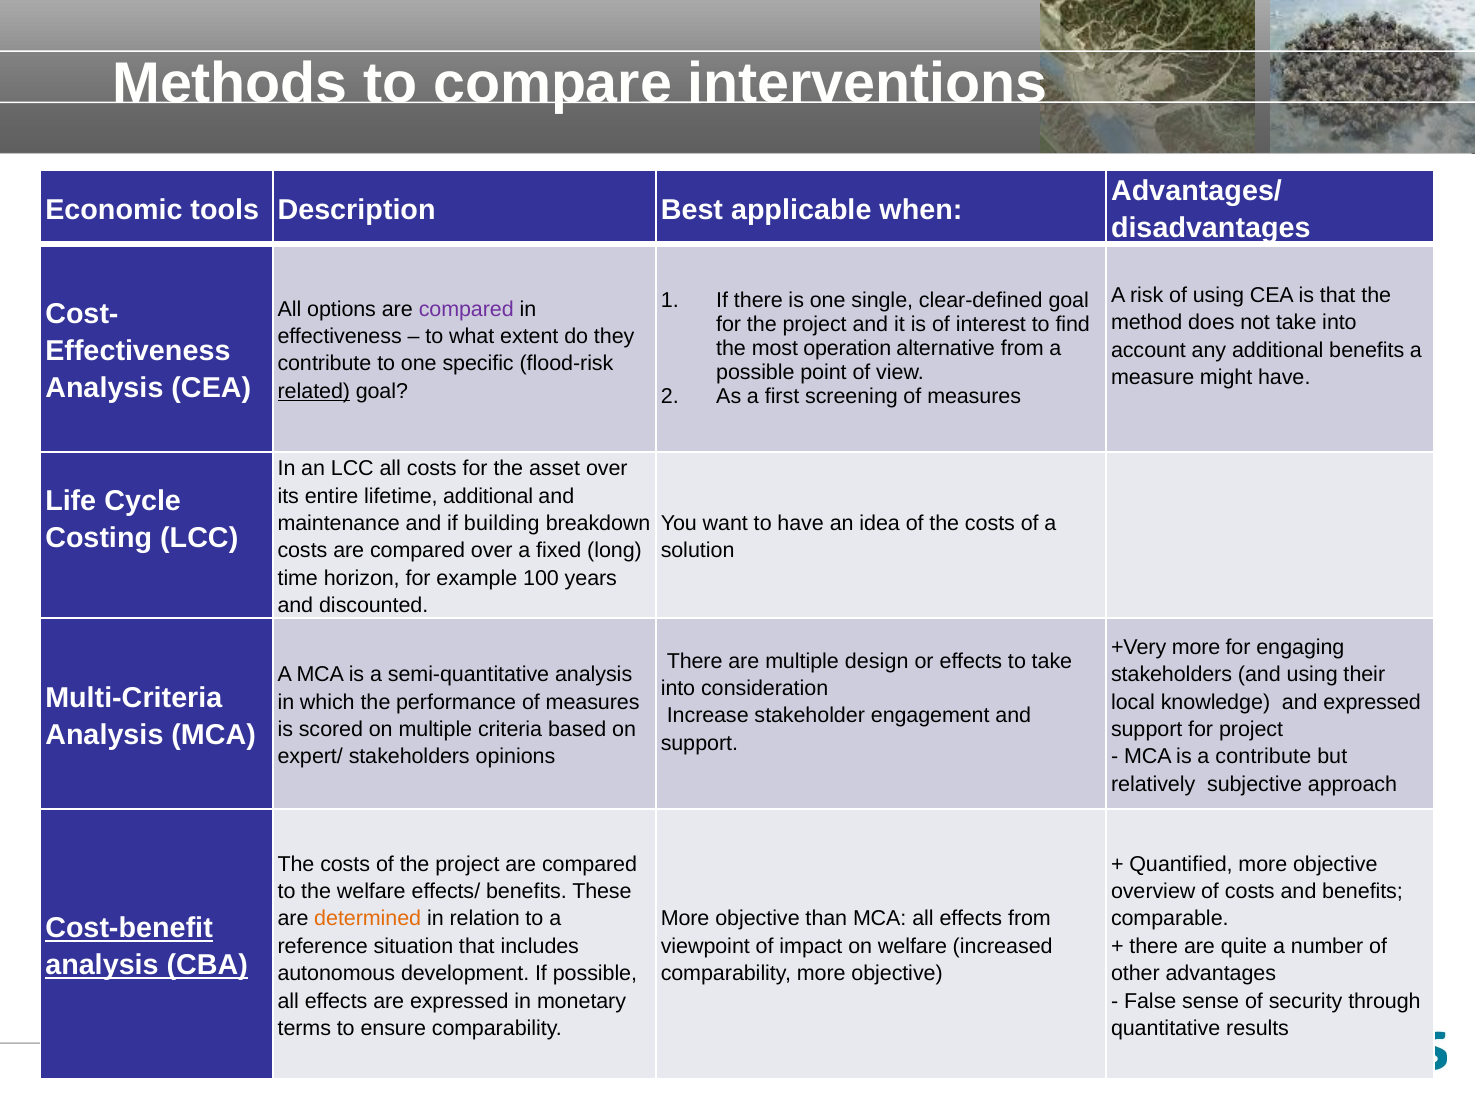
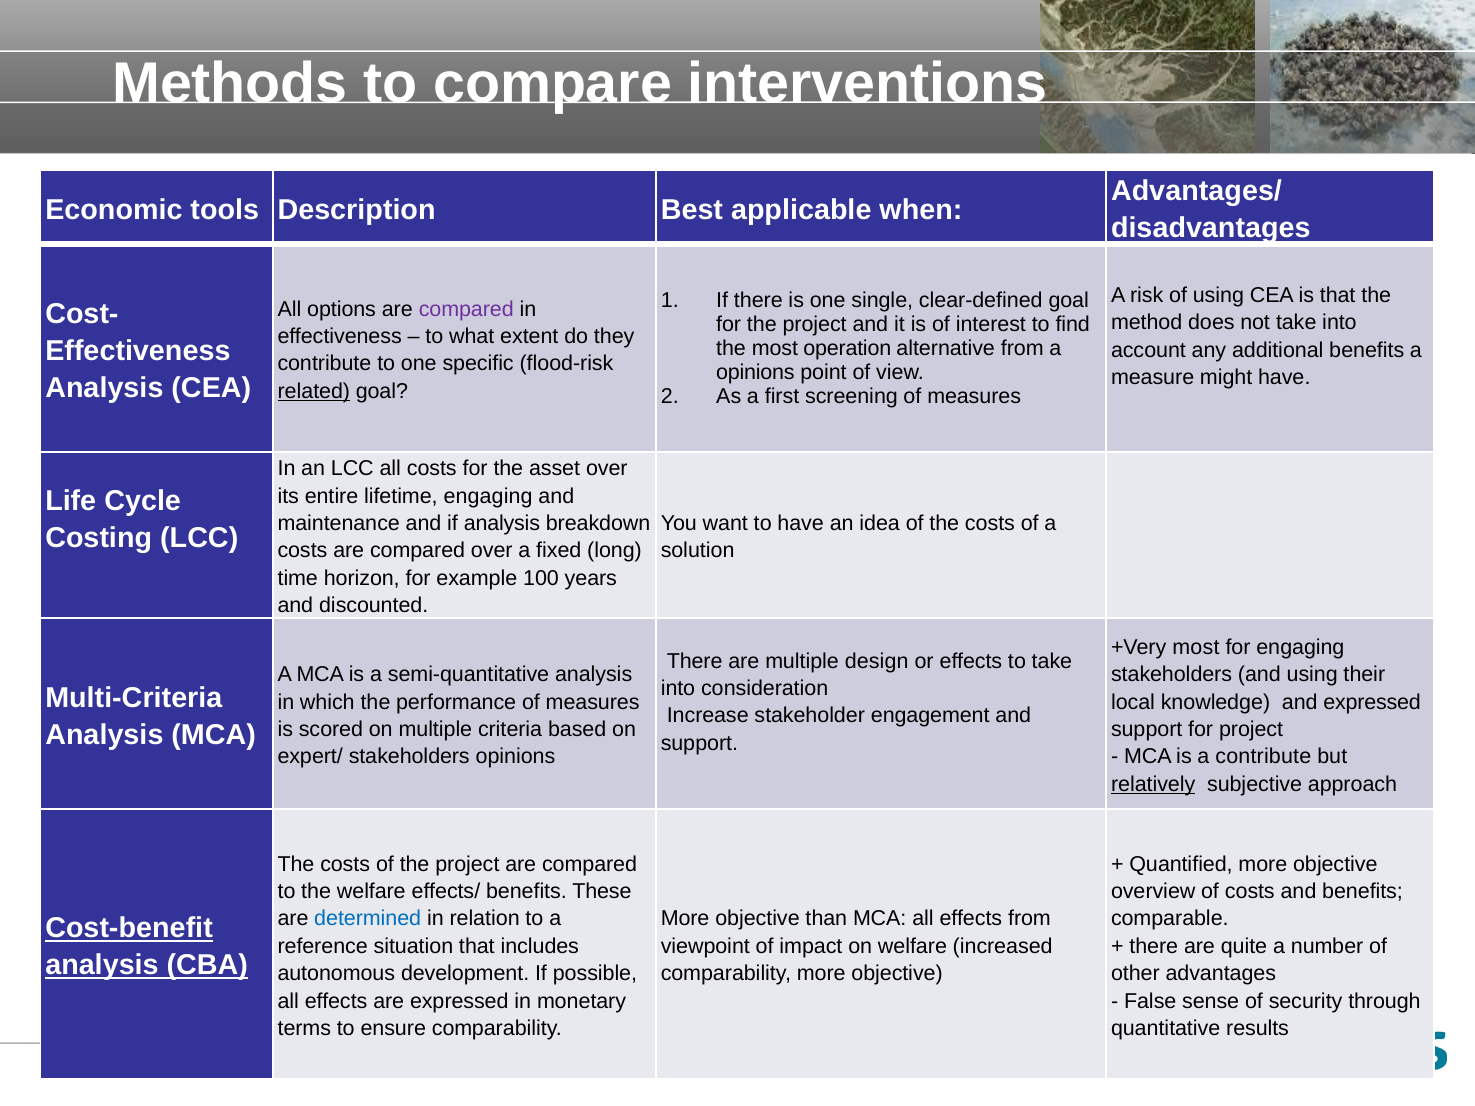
possible at (755, 372): possible -> opinions
lifetime additional: additional -> engaging
if building: building -> analysis
+Very more: more -> most
relatively underline: none -> present
determined colour: orange -> blue
